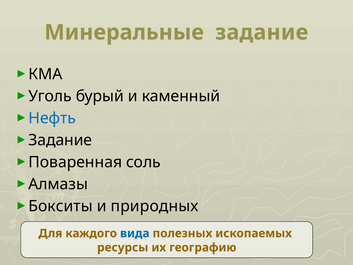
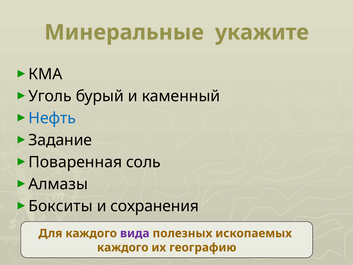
Минеральные задание: задание -> укажите
природных: природных -> сохранения
вида colour: blue -> purple
ресурсы at (123, 247): ресурсы -> каждого
